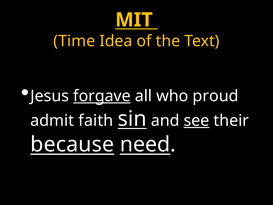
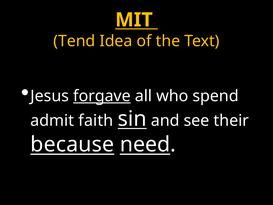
Time: Time -> Tend
proud: proud -> spend
see underline: present -> none
